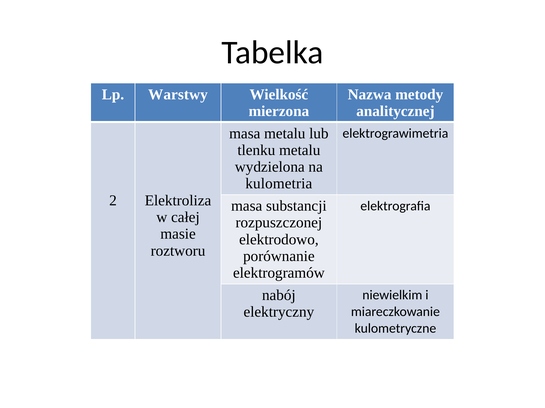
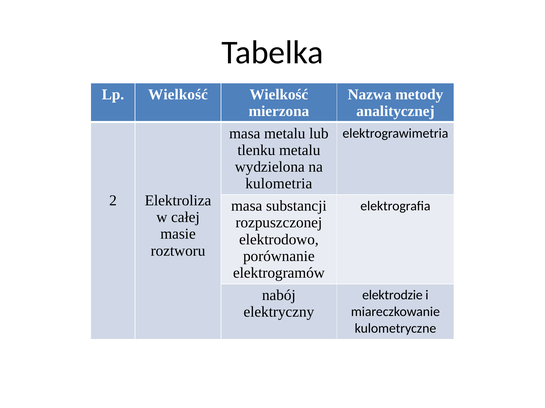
Lp Warstwy: Warstwy -> Wielkość
niewielkim: niewielkim -> elektrodzie
